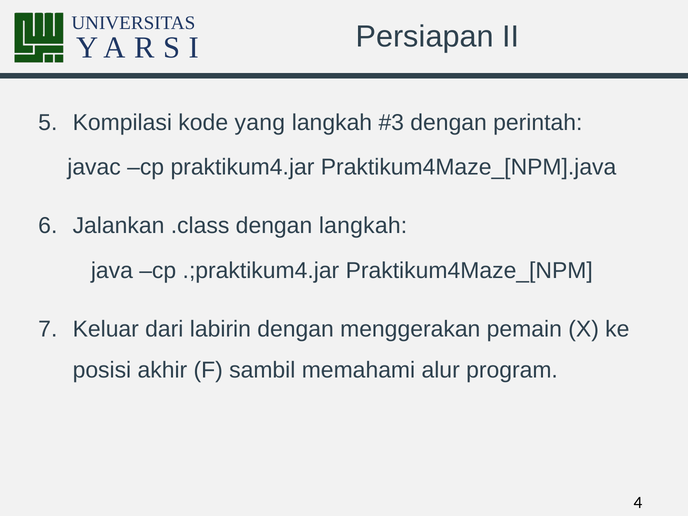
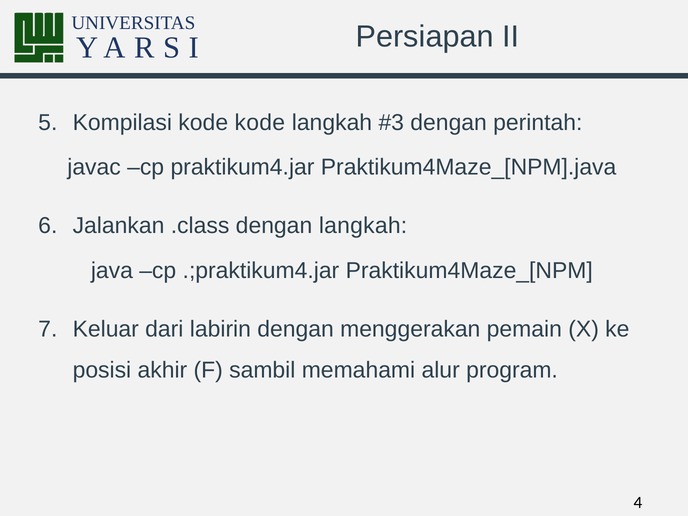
kode yang: yang -> kode
